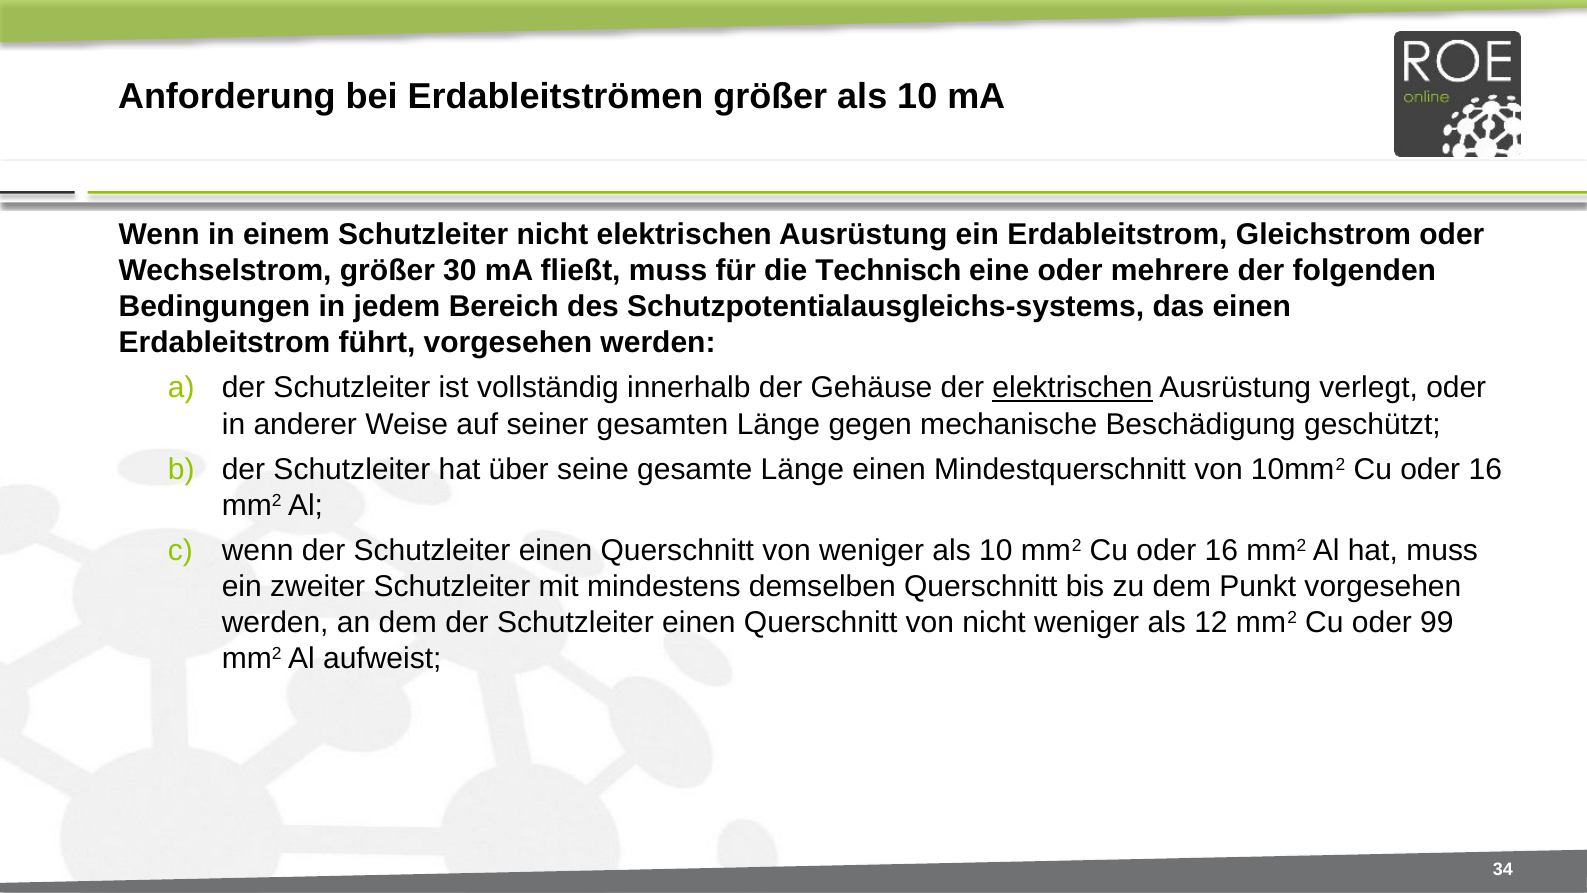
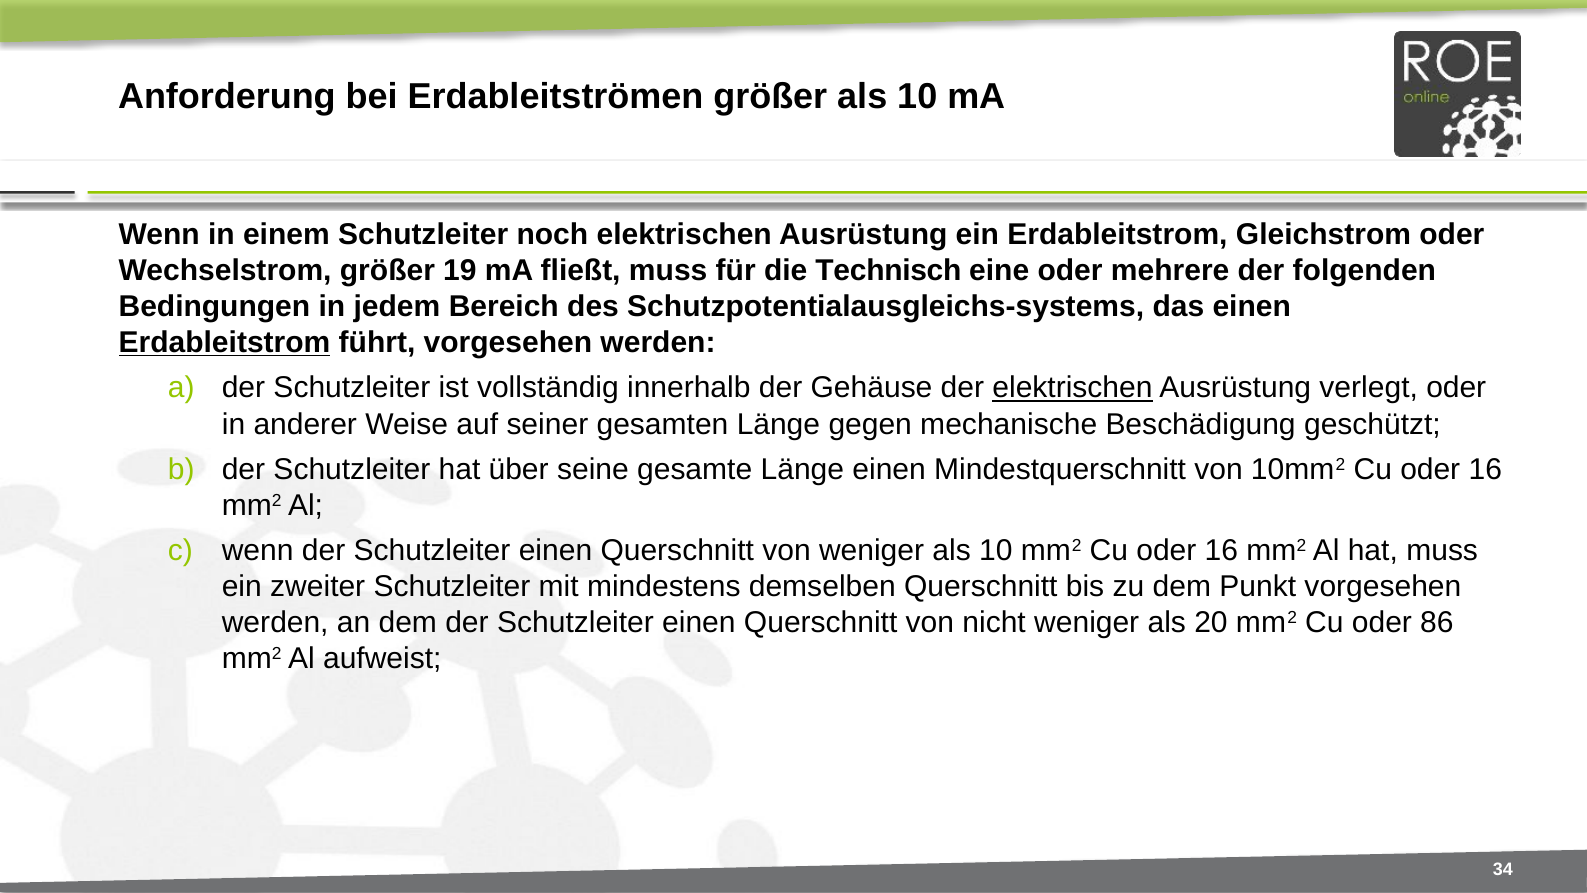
Schutzleiter nicht: nicht -> noch
30: 30 -> 19
Erdableitstrom at (225, 343) underline: none -> present
12: 12 -> 20
99: 99 -> 86
